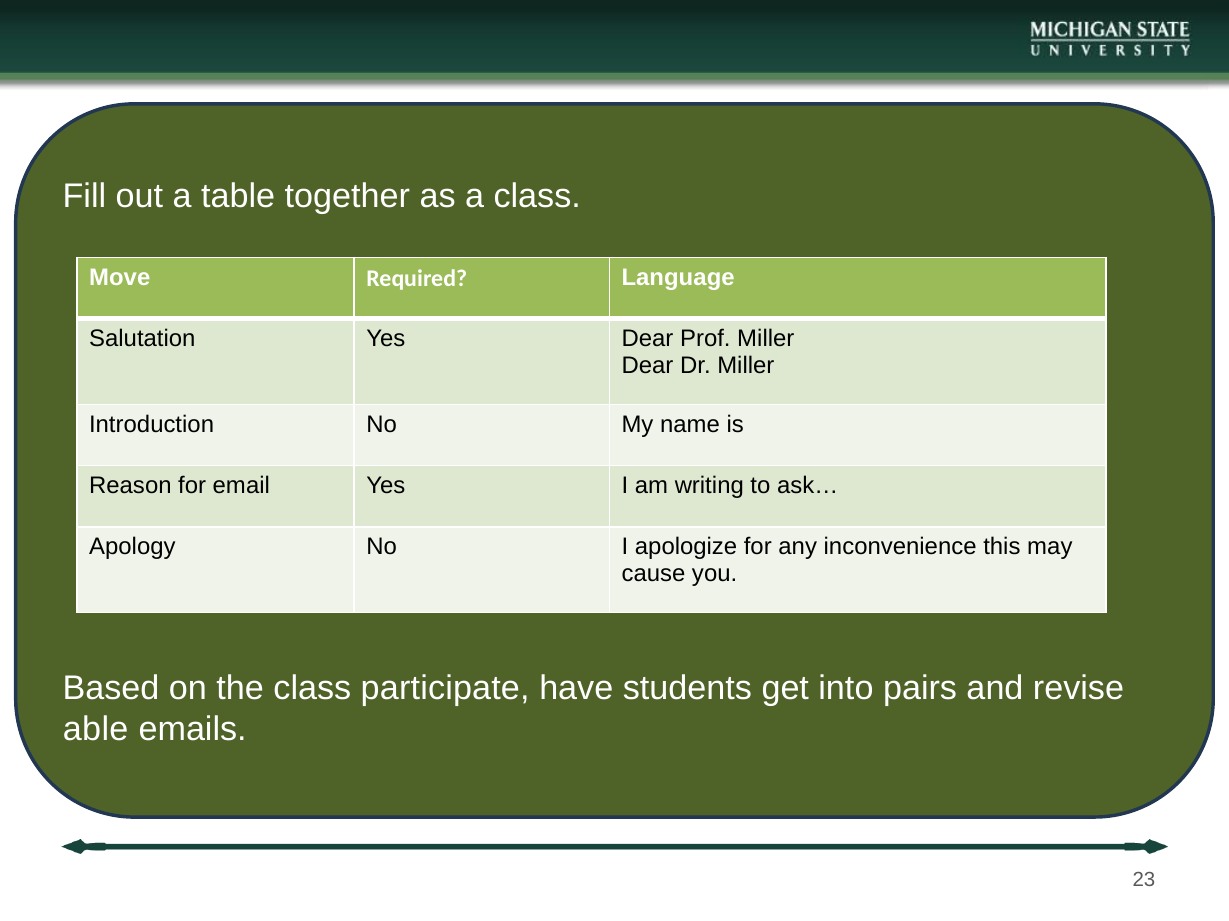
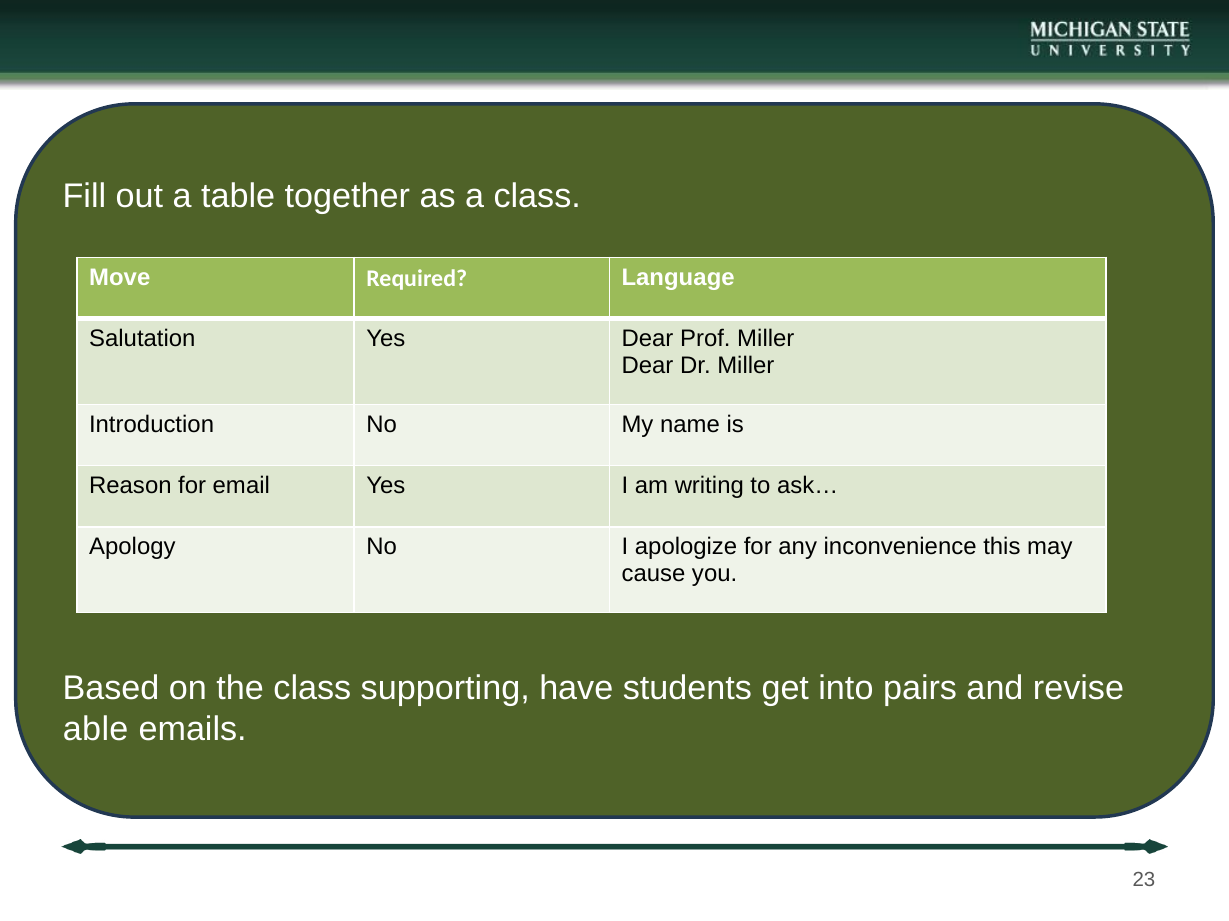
participate: participate -> supporting
